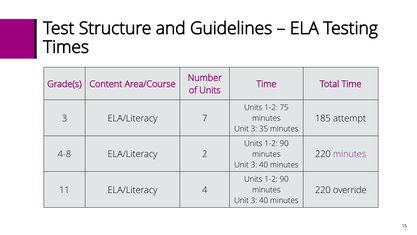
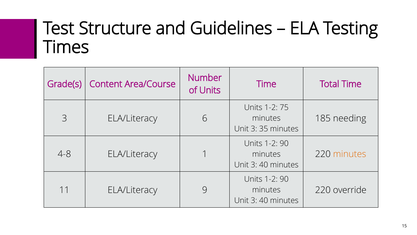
7: 7 -> 6
attempt: attempt -> needing
2: 2 -> 1
minutes at (350, 154) colour: purple -> orange
4: 4 -> 9
